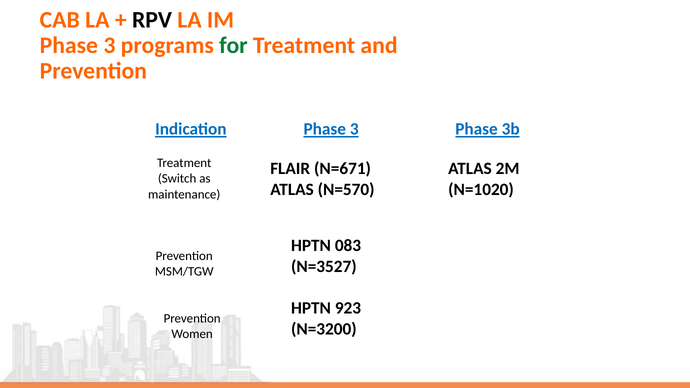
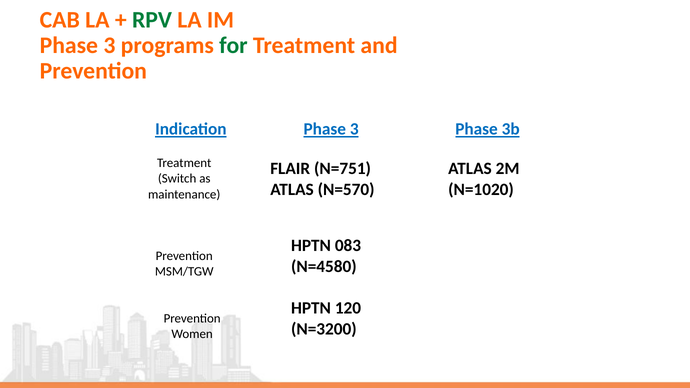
RPV colour: black -> green
N=671: N=671 -> N=751
N=3527: N=3527 -> N=4580
923: 923 -> 120
